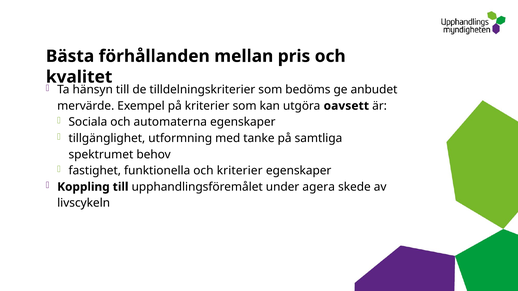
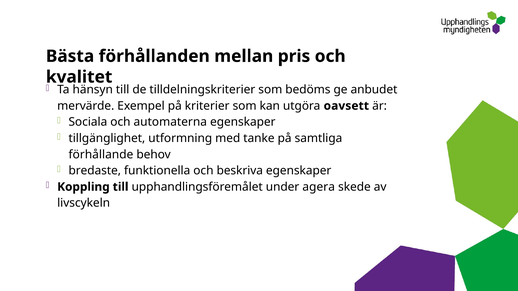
spektrumet: spektrumet -> förhållande
fastighet: fastighet -> bredaste
och kriterier: kriterier -> beskriva
